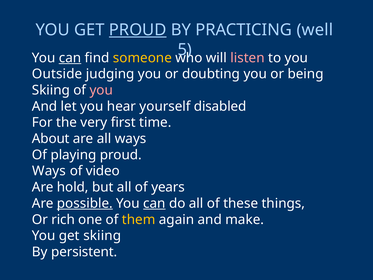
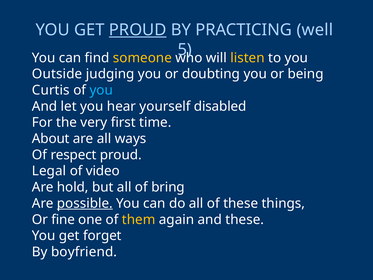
can at (70, 58) underline: present -> none
listen colour: pink -> yellow
Skiing at (51, 90): Skiing -> Curtis
you at (101, 90) colour: pink -> light blue
playing: playing -> respect
Ways at (49, 171): Ways -> Legal
years: years -> bring
can at (154, 203) underline: present -> none
rich: rich -> fine
and make: make -> these
get skiing: skiing -> forget
persistent: persistent -> boyfriend
